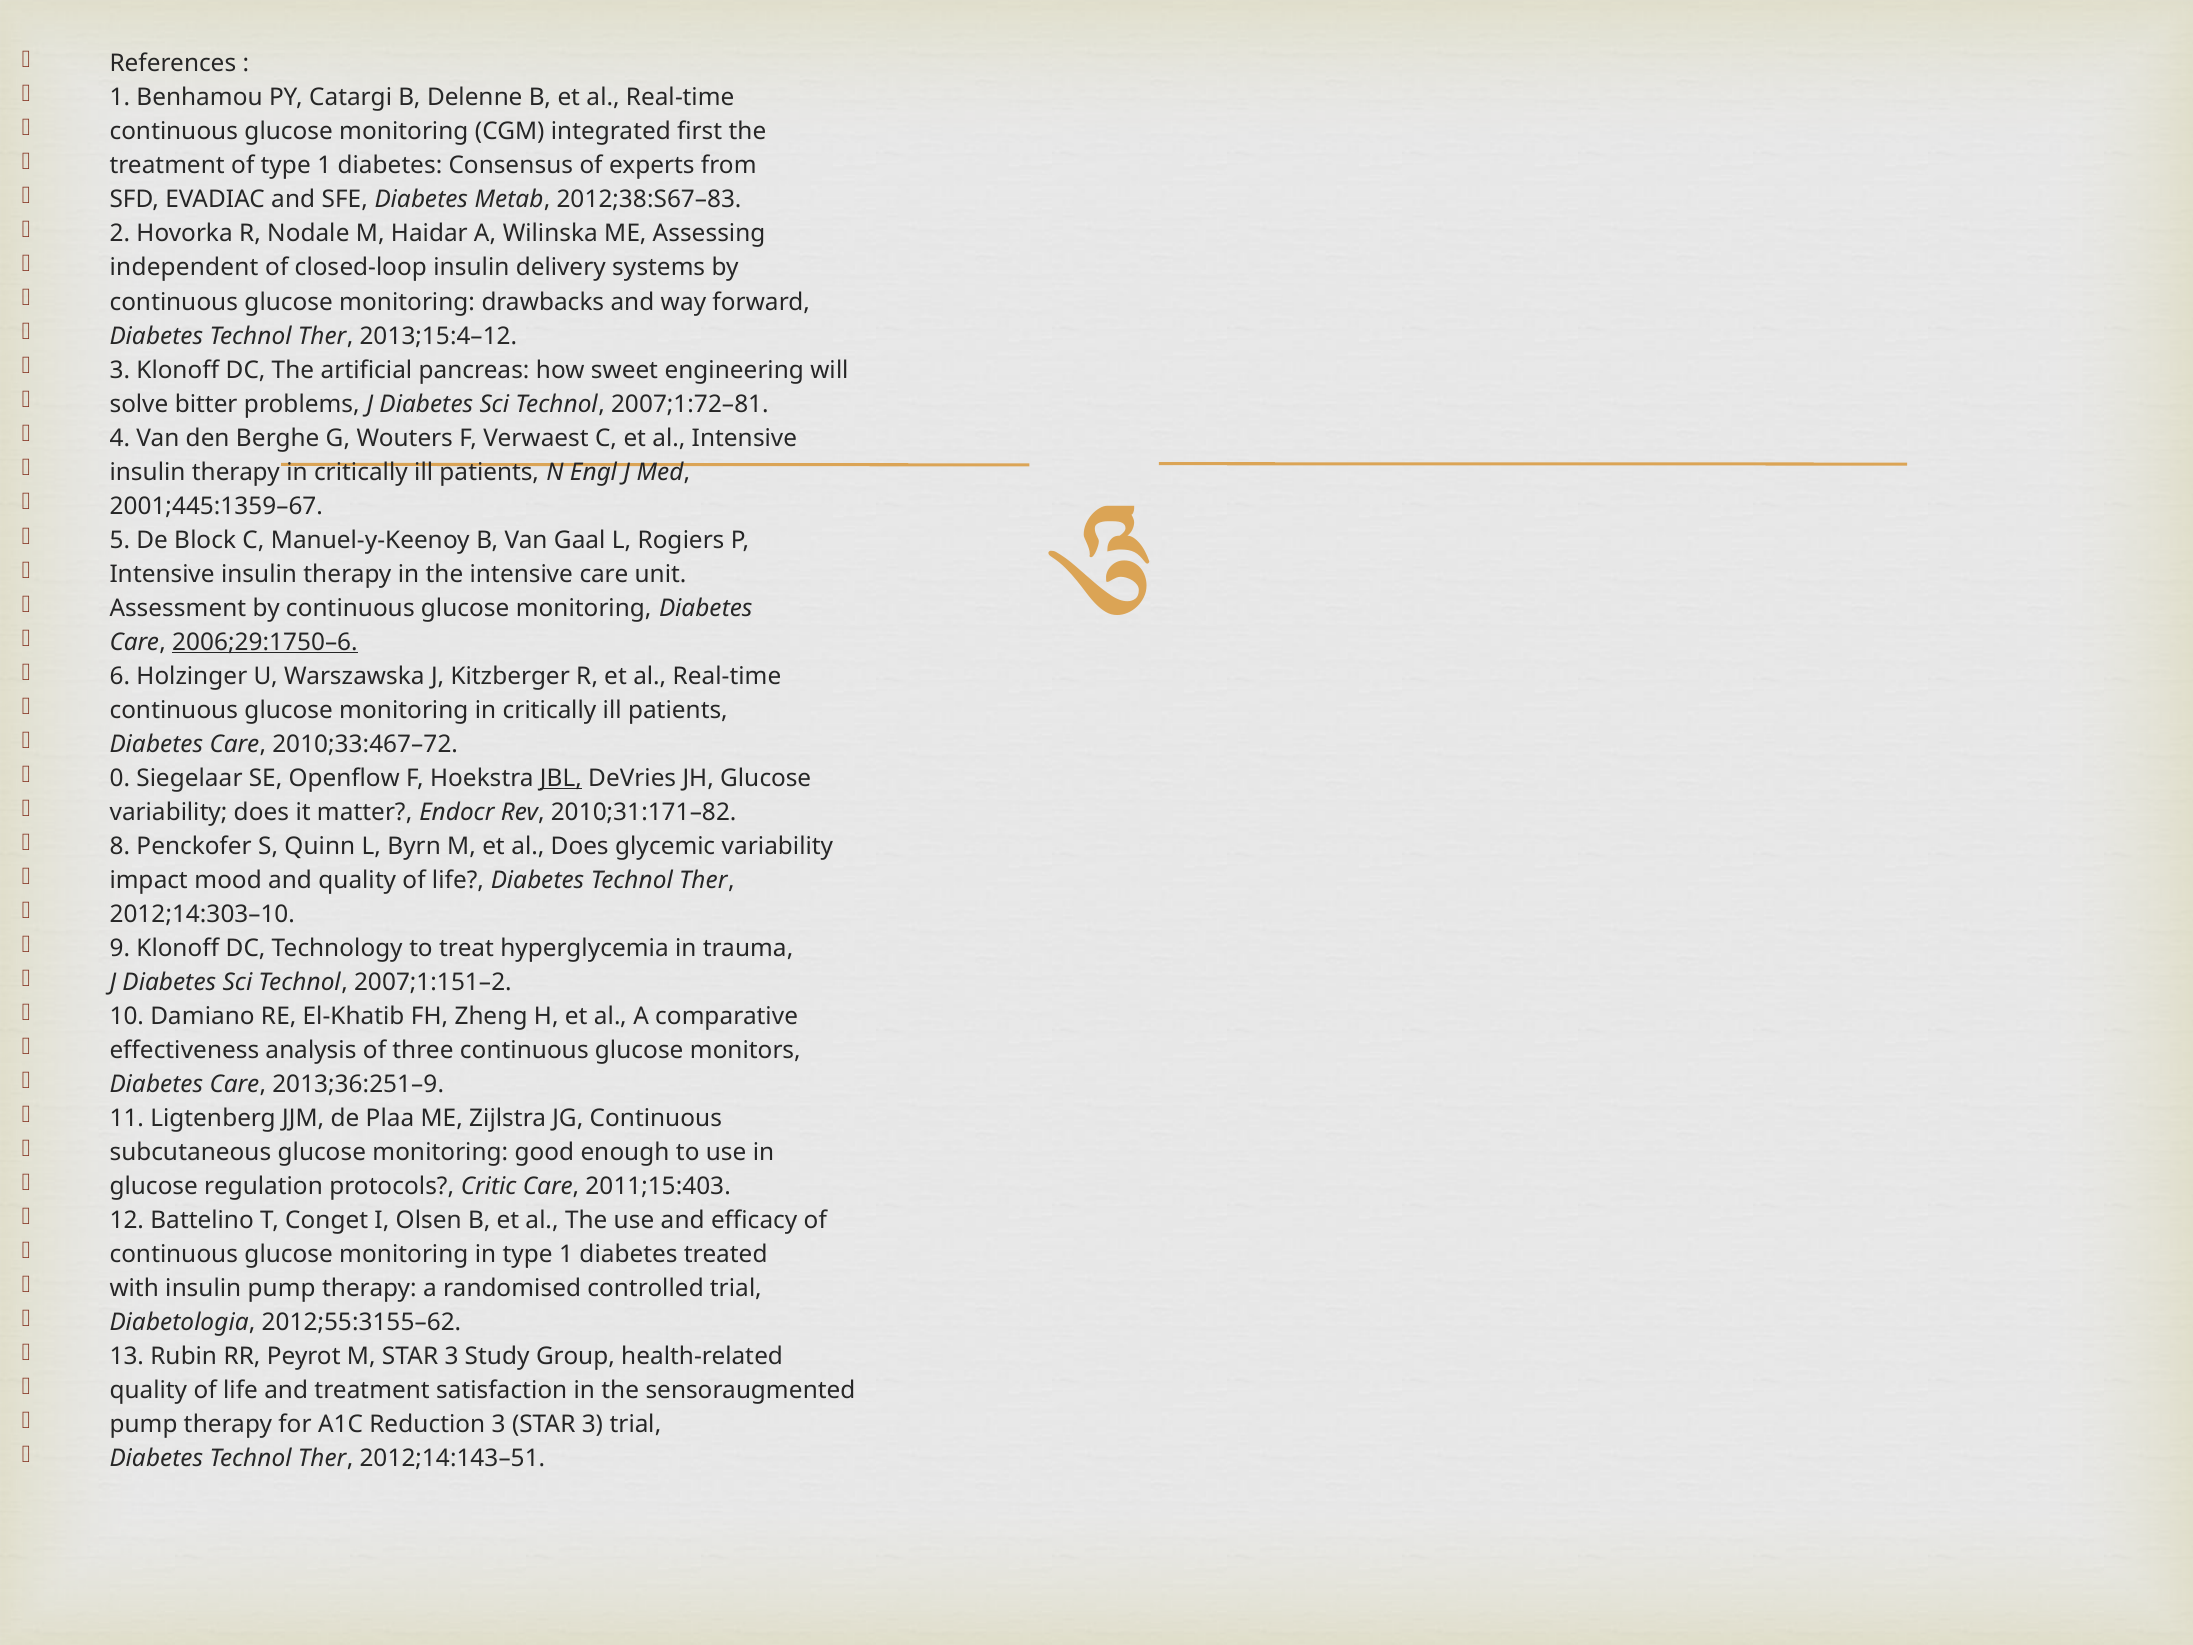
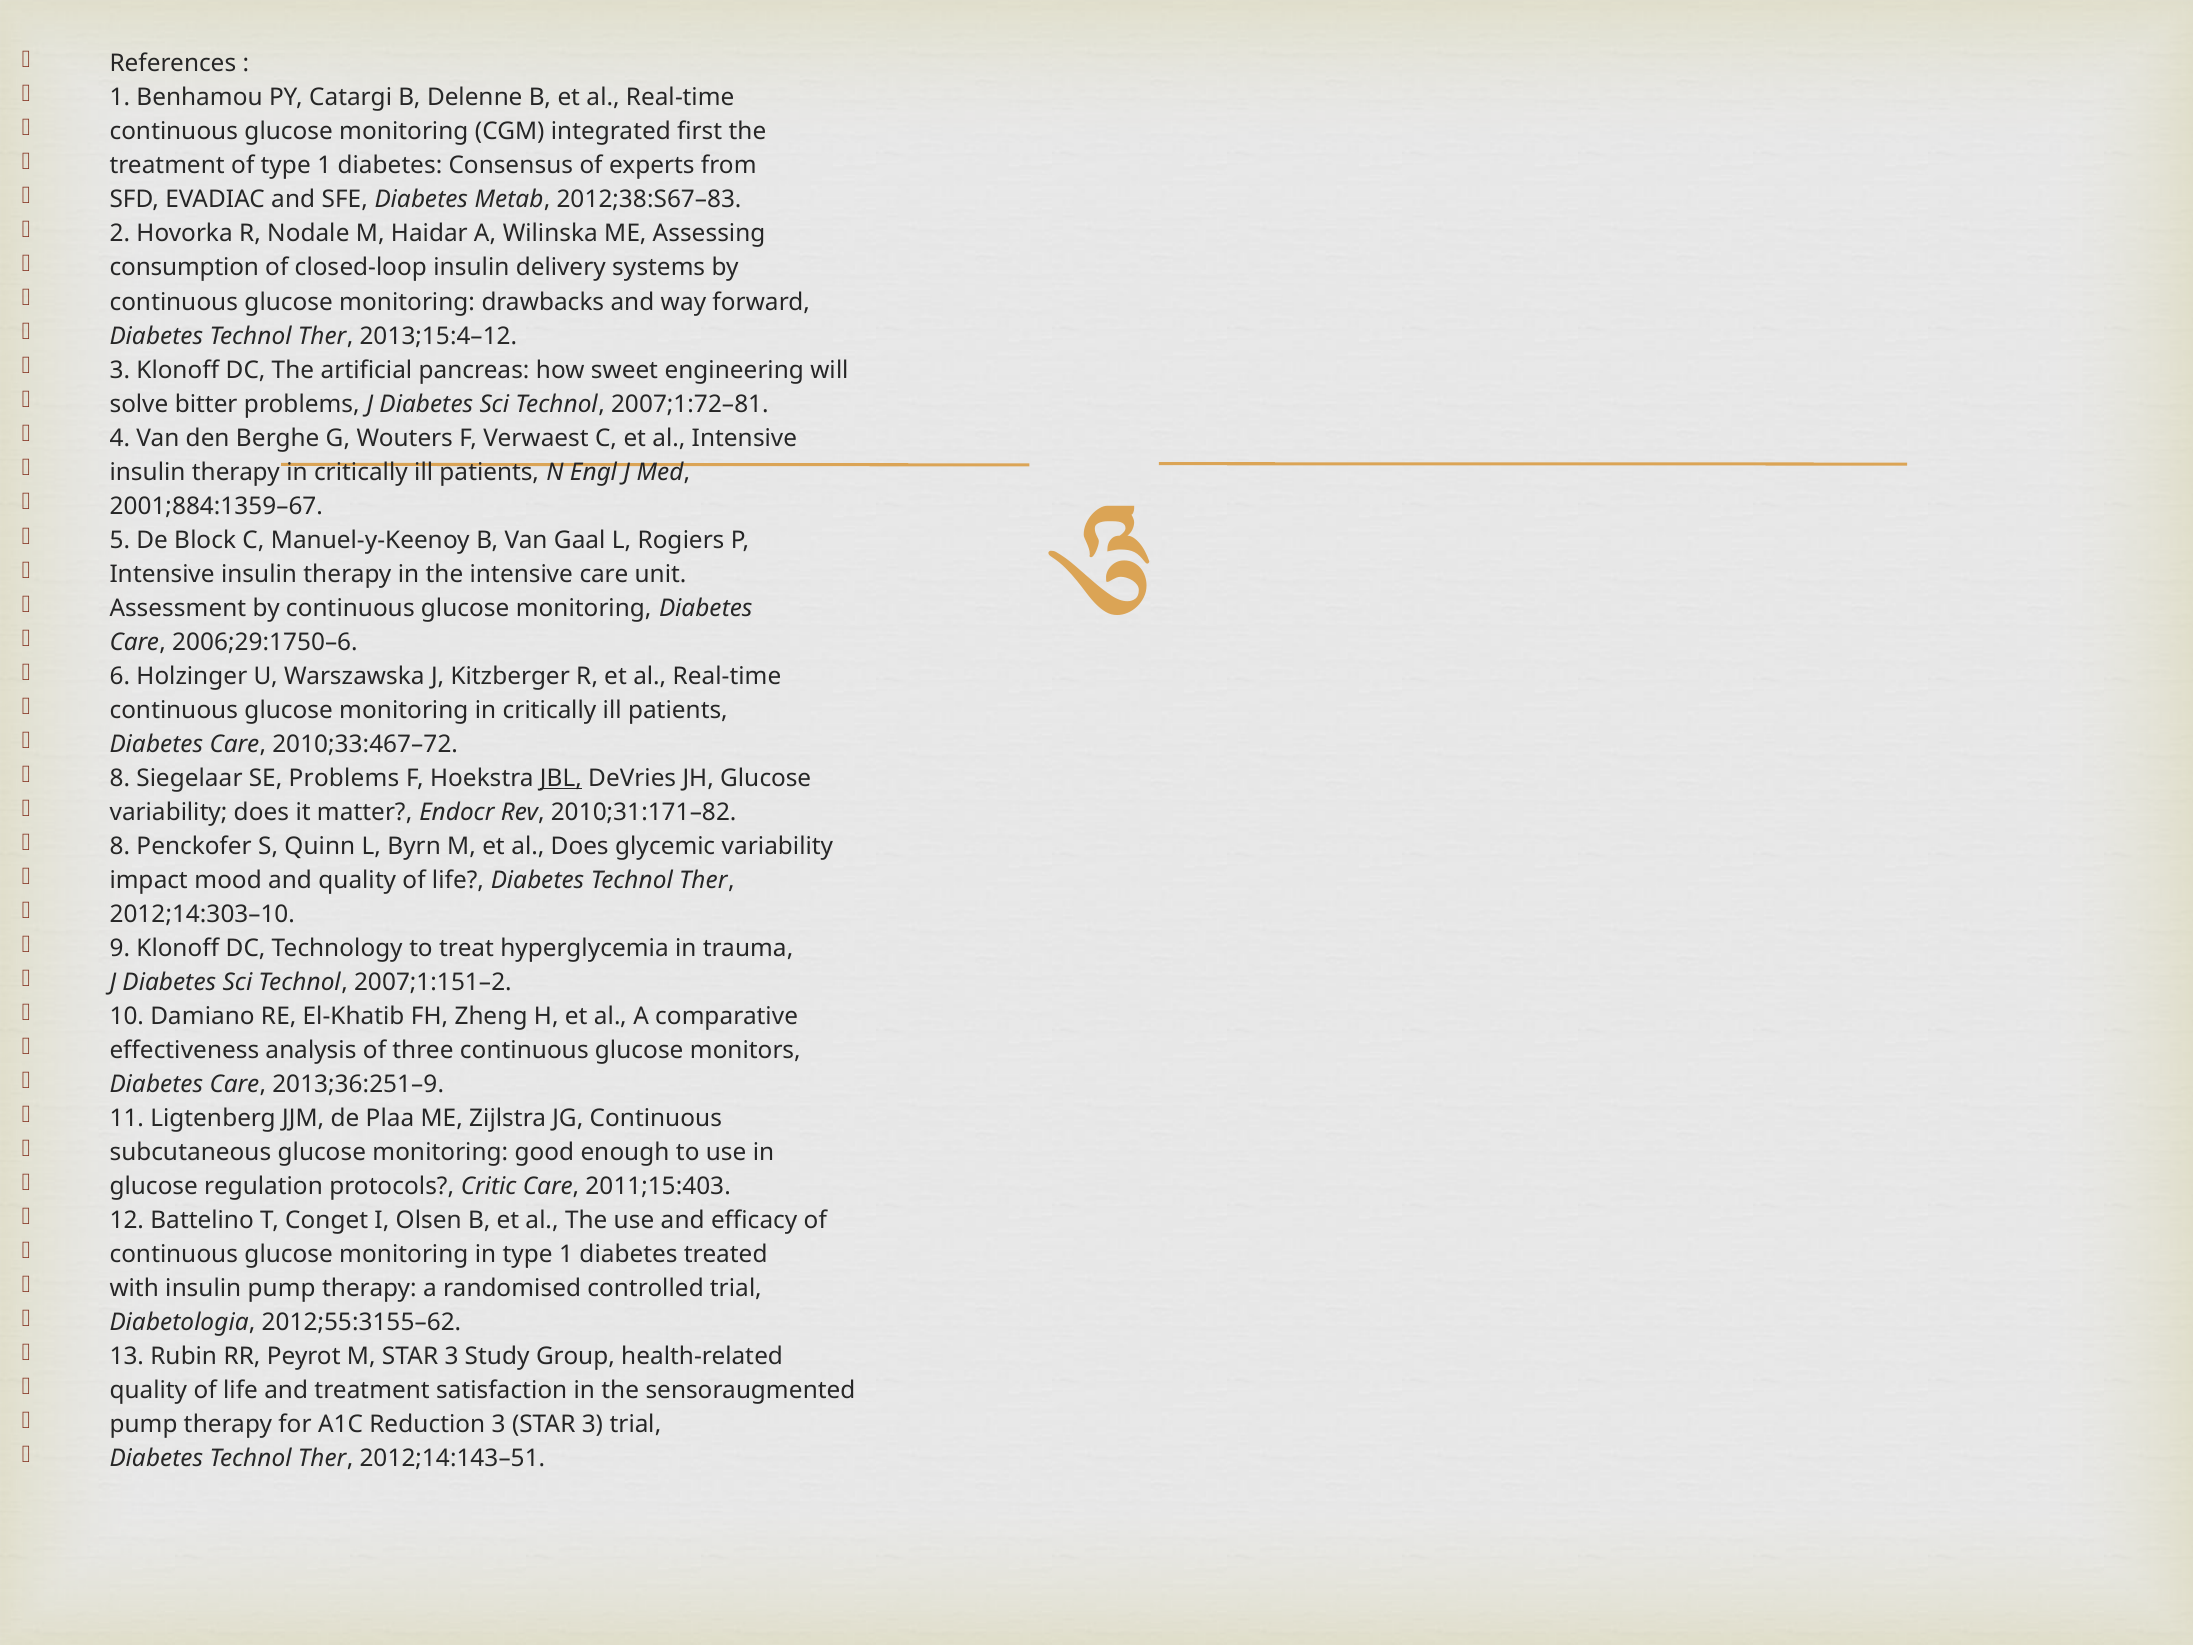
independent: independent -> consumption
2001;445:1359–67: 2001;445:1359–67 -> 2001;884:1359–67
2006;29:1750–6 underline: present -> none
0 at (120, 778): 0 -> 8
SE Openflow: Openflow -> Problems
